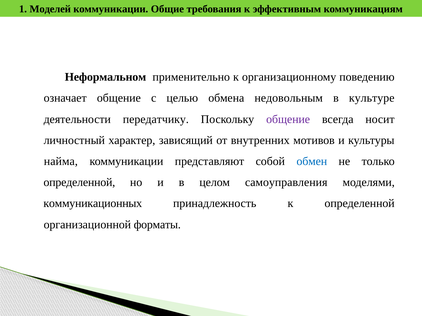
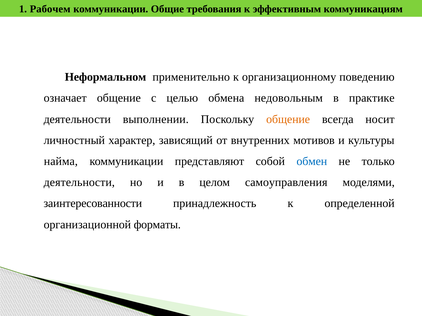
Моделей: Моделей -> Рабочем
культуре: культуре -> практике
передатчику: передатчику -> выполнении
общение at (288, 119) colour: purple -> orange
определенной at (79, 183): определенной -> деятельности
коммуникационных: коммуникационных -> заинтересованности
